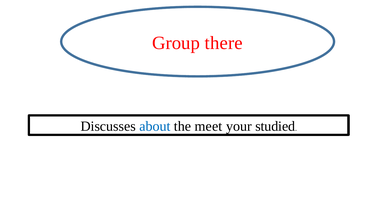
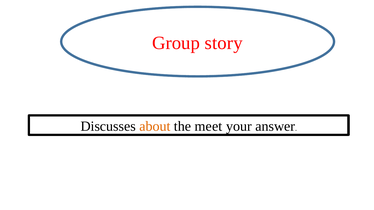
there: there -> story
about colour: blue -> orange
studied: studied -> answer
